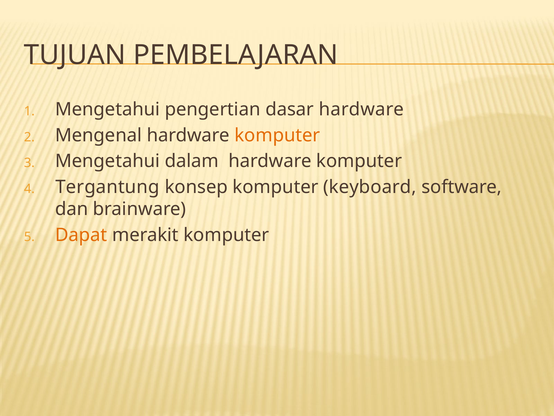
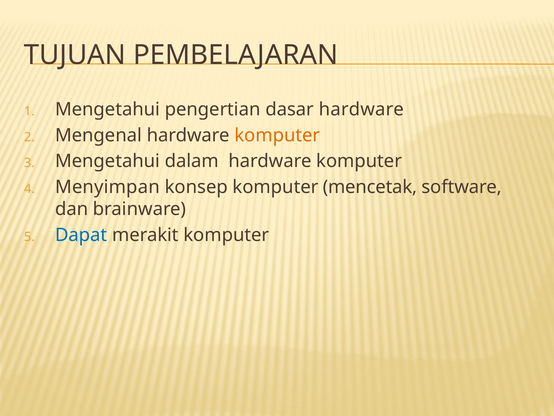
Tergantung: Tergantung -> Menyimpan
keyboard: keyboard -> mencetak
Dapat colour: orange -> blue
